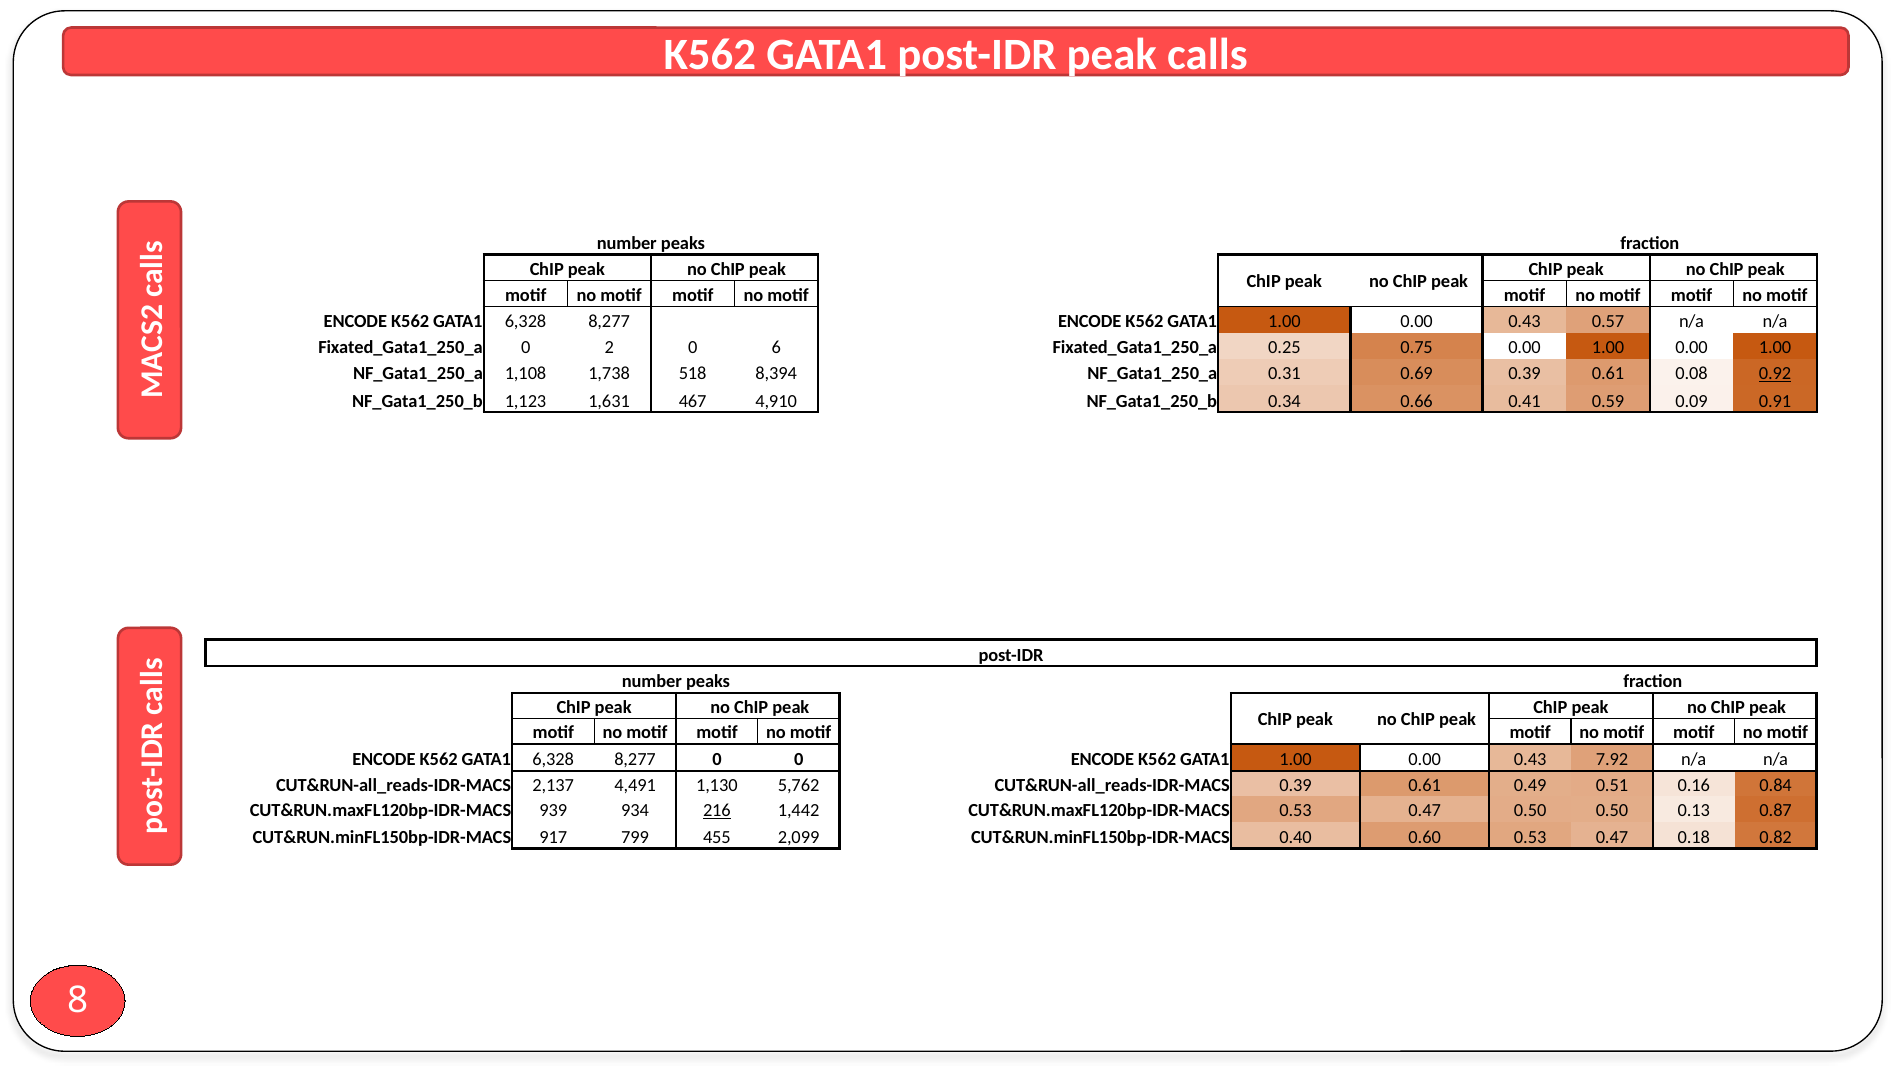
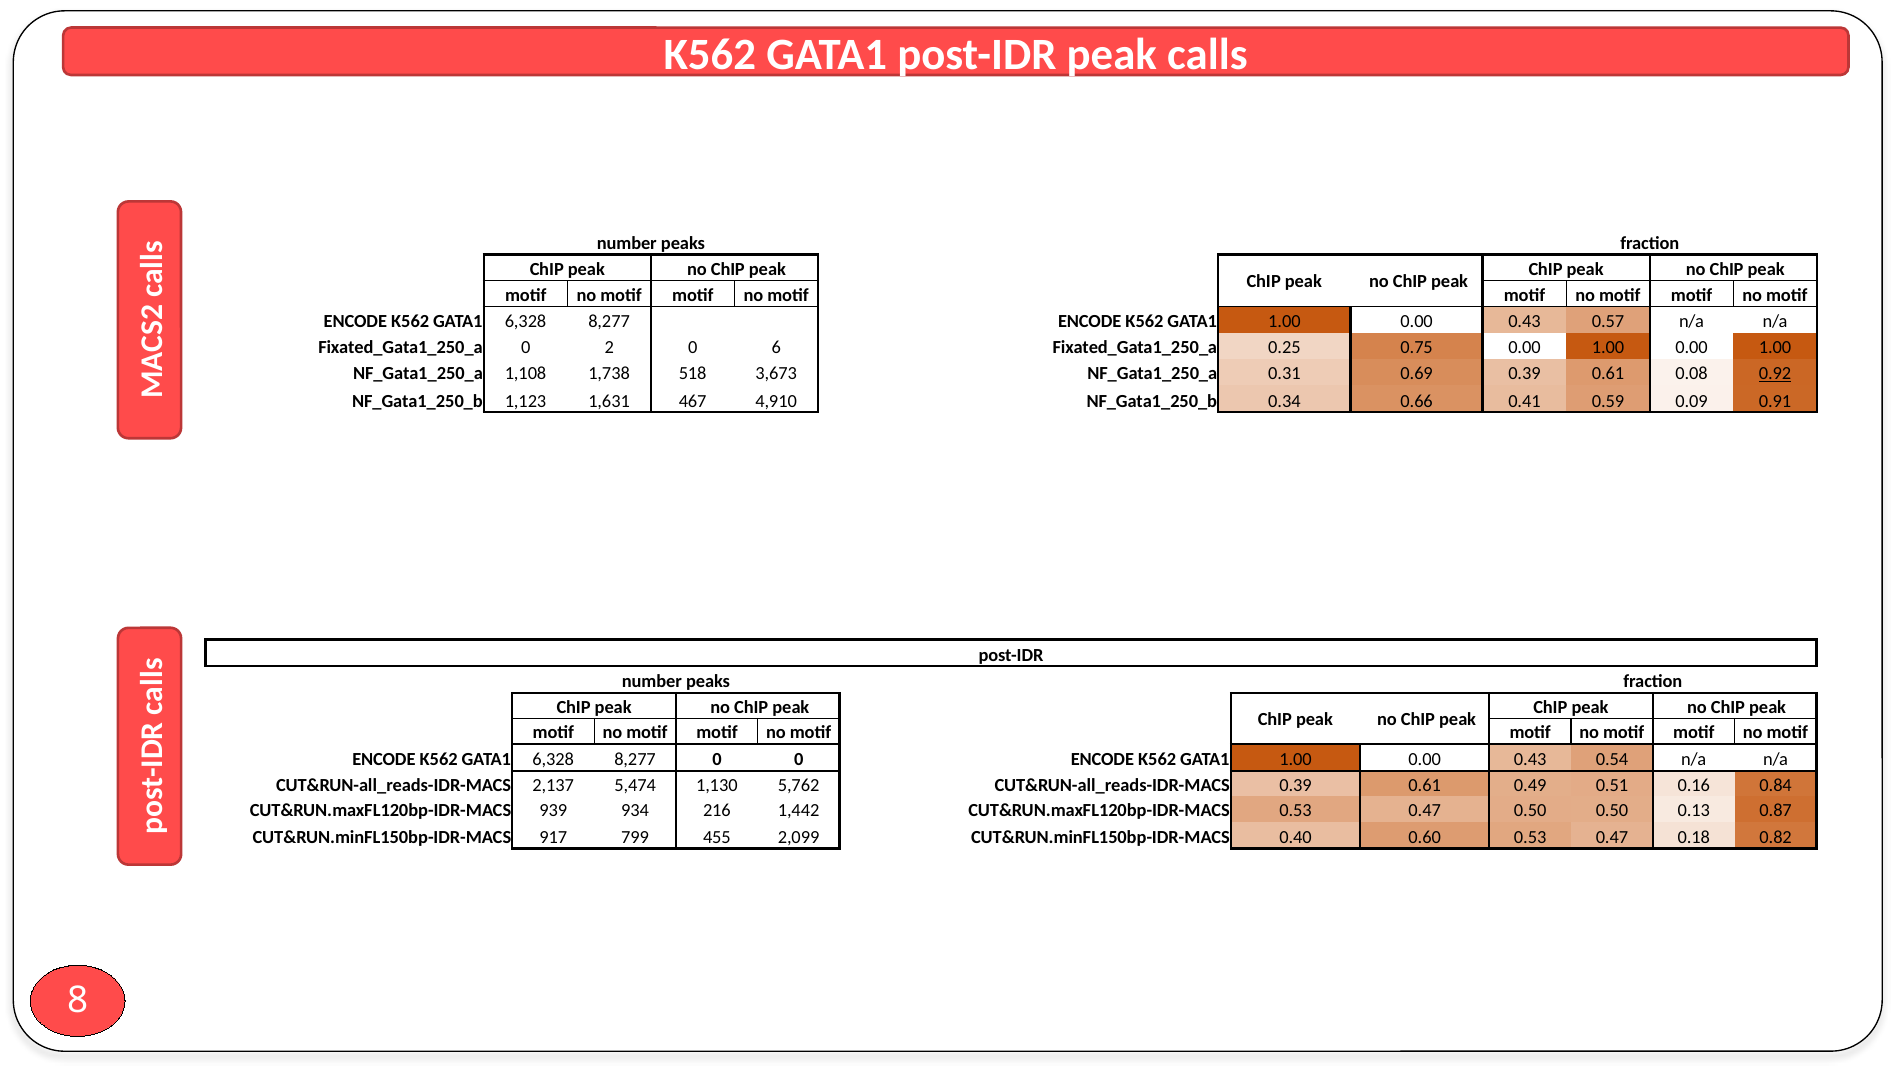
8,394: 8,394 -> 3,673
7.92: 7.92 -> 0.54
4,491: 4,491 -> 5,474
216 underline: present -> none
